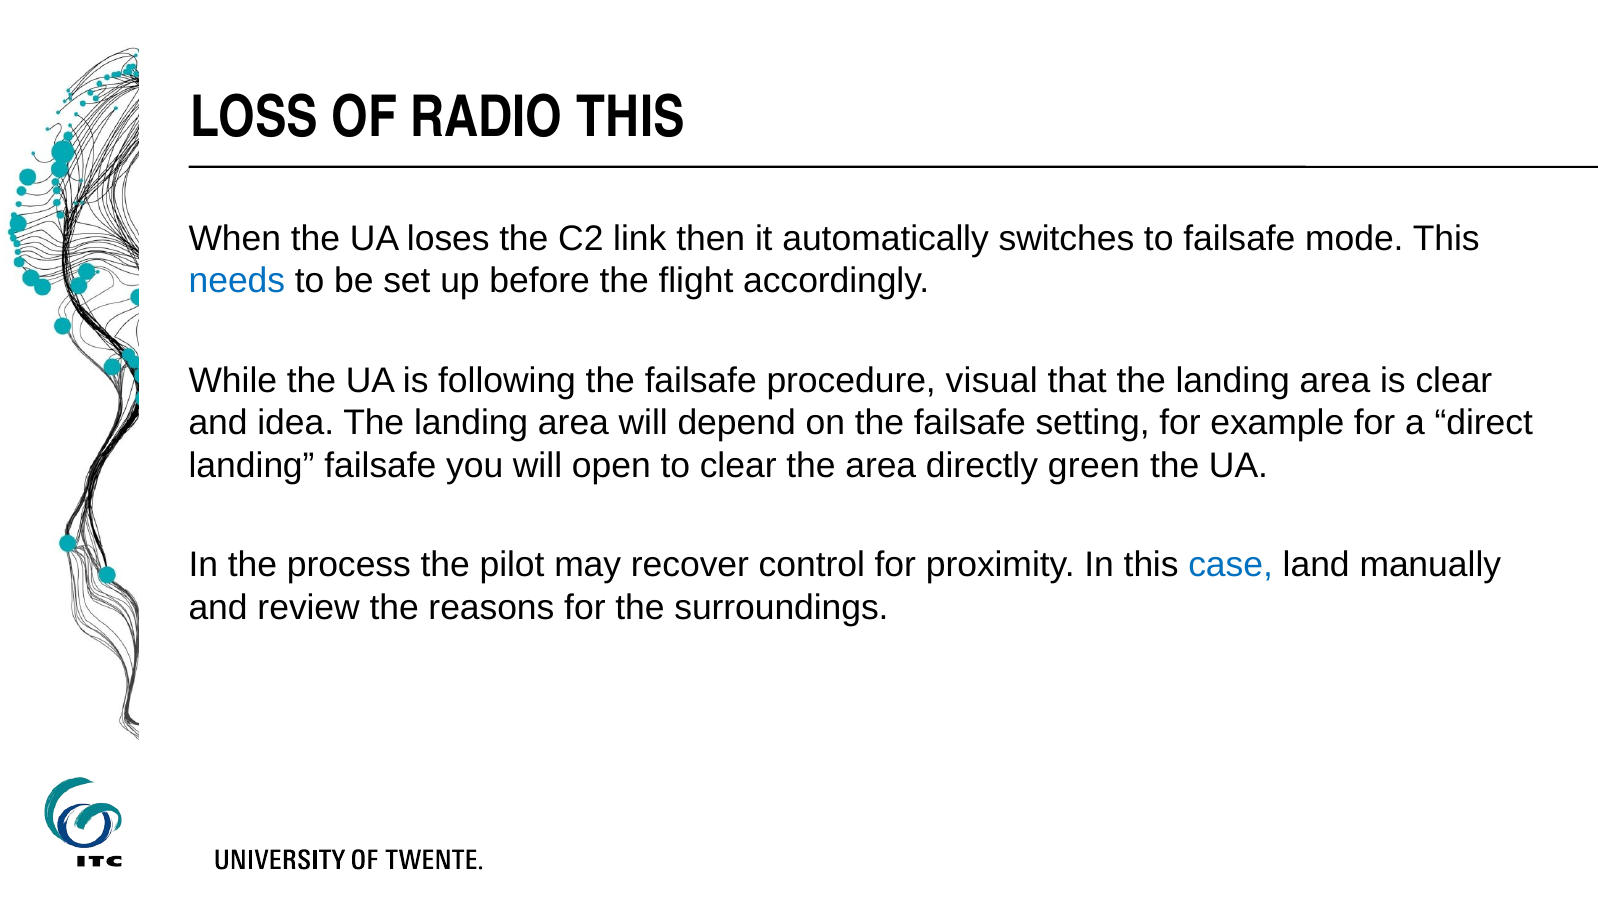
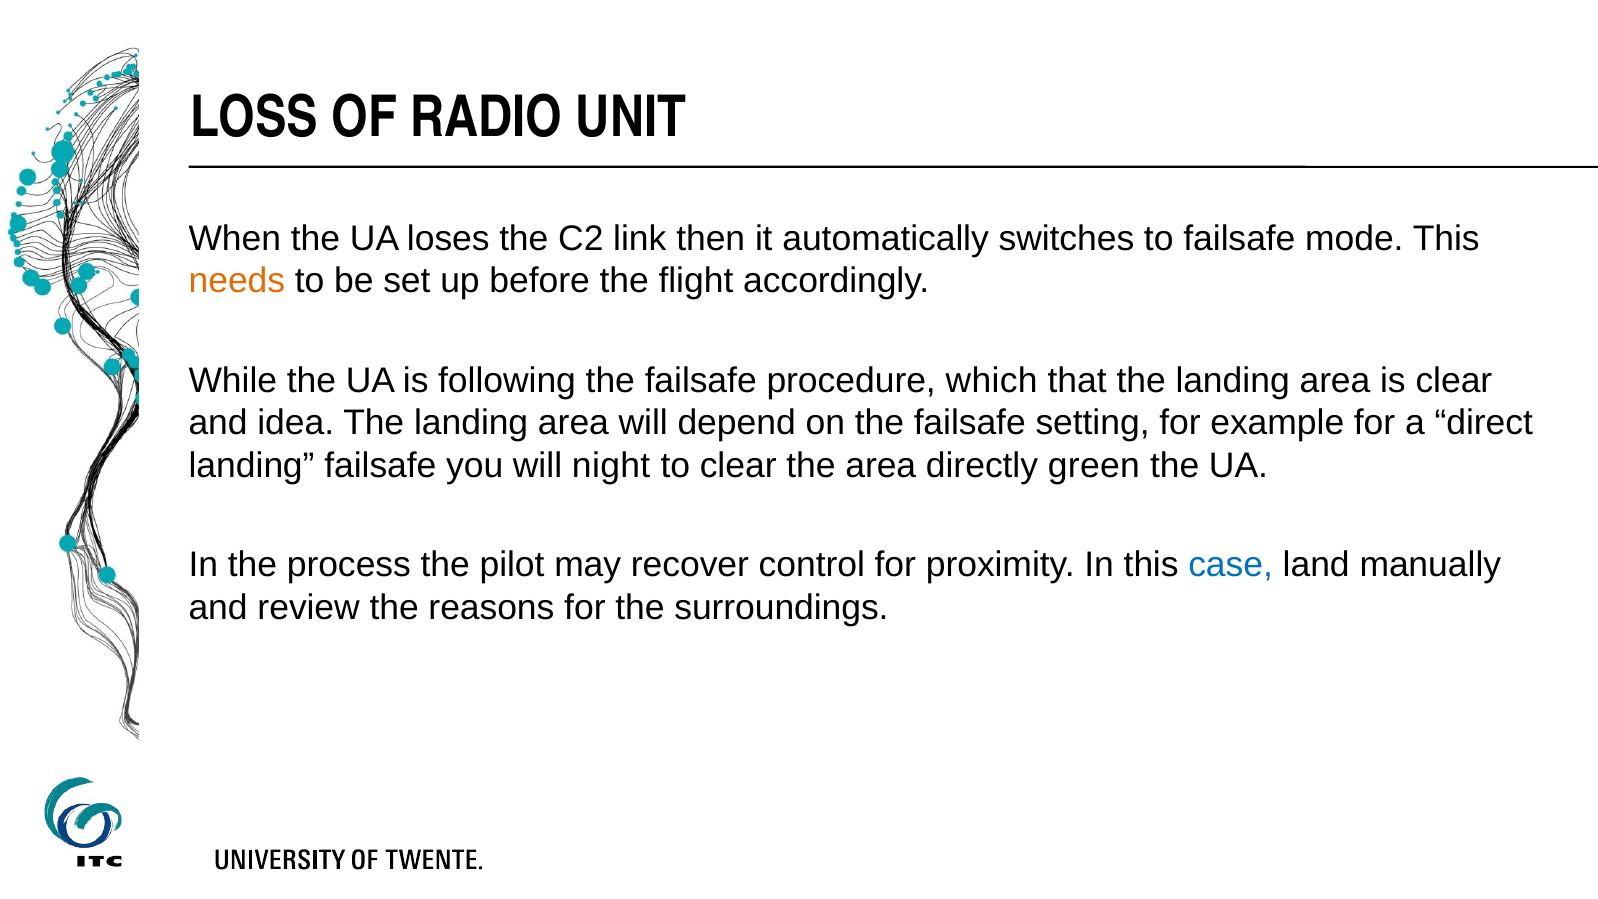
RADIO THIS: THIS -> UNIT
needs colour: blue -> orange
visual: visual -> which
open: open -> night
